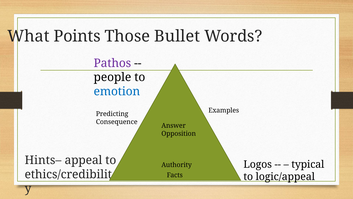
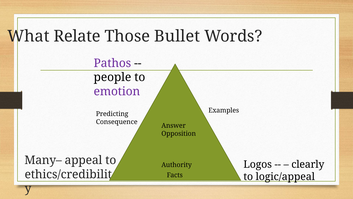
Points: Points -> Relate
emotion colour: blue -> purple
Hints–: Hints– -> Many–
typical: typical -> clearly
